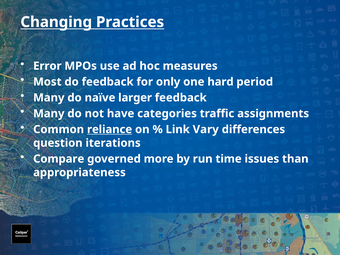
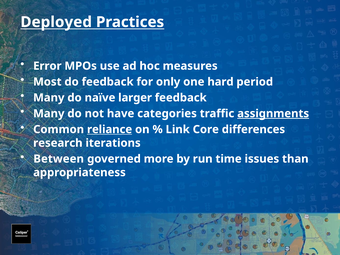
Changing: Changing -> Deployed
assignments underline: none -> present
Vary: Vary -> Core
question: question -> research
Compare: Compare -> Between
